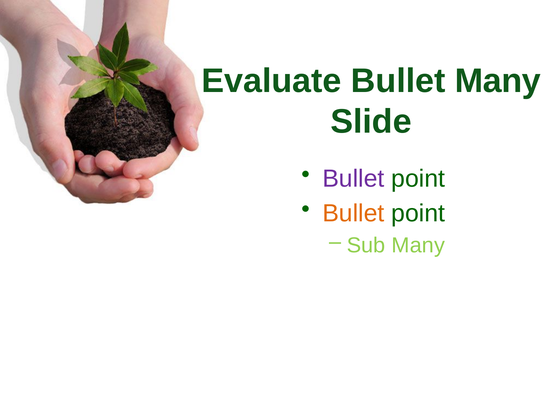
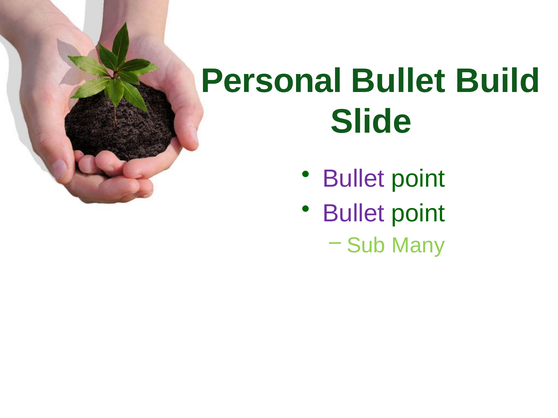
Evaluate: Evaluate -> Personal
Bullet Many: Many -> Build
Bullet at (353, 213) colour: orange -> purple
